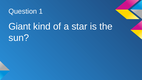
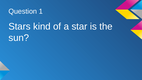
Giant: Giant -> Stars
